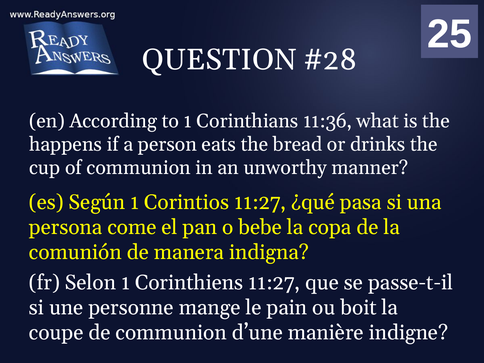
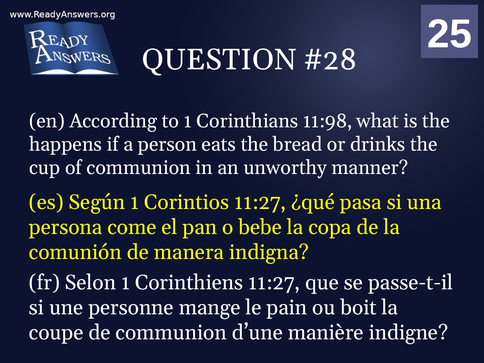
11:36: 11:36 -> 11:98
